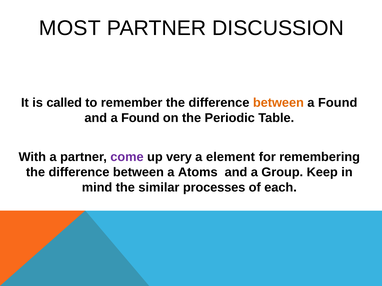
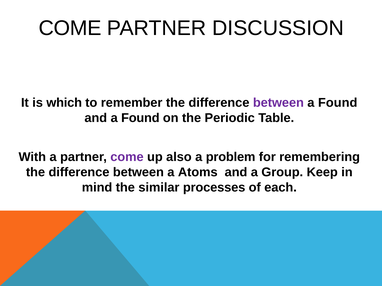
MOST at (70, 28): MOST -> COME
called: called -> which
between at (278, 103) colour: orange -> purple
very: very -> also
element: element -> problem
